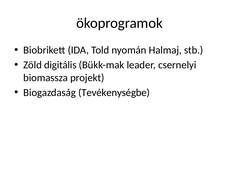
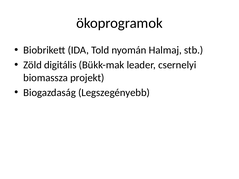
Tevékenységbe: Tevékenységbe -> Legszegényebb
